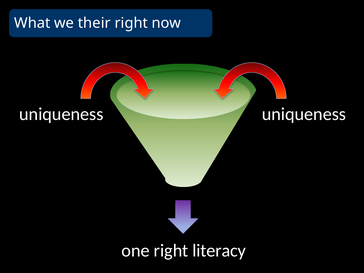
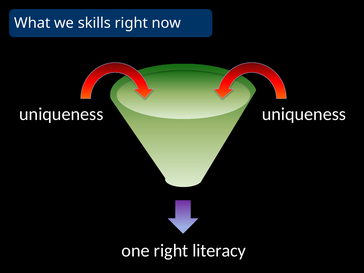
their: their -> skills
